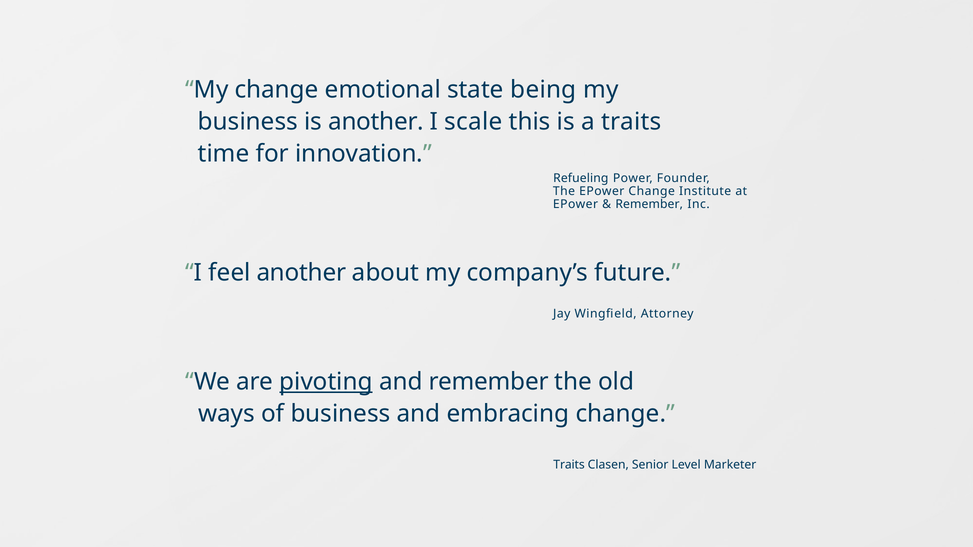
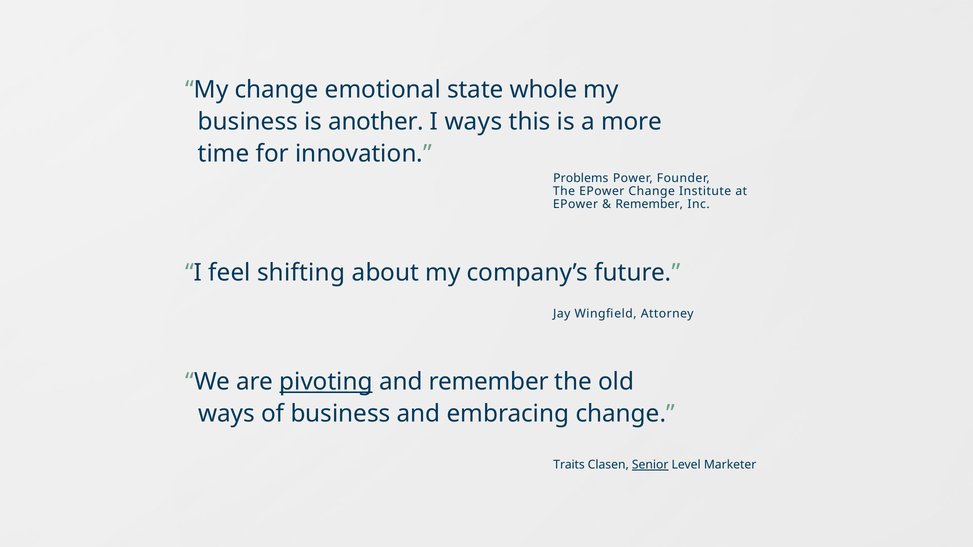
being: being -> whole
I scale: scale -> ways
a traits: traits -> more
Refueling: Refueling -> Problems
feel another: another -> shifting
Senior underline: none -> present
